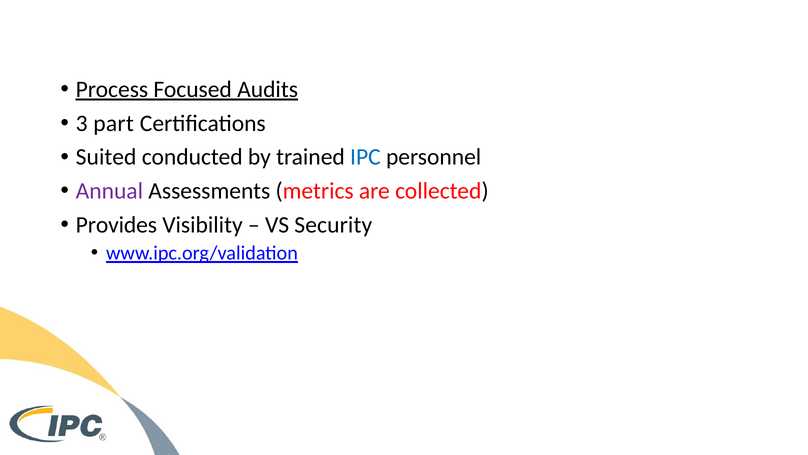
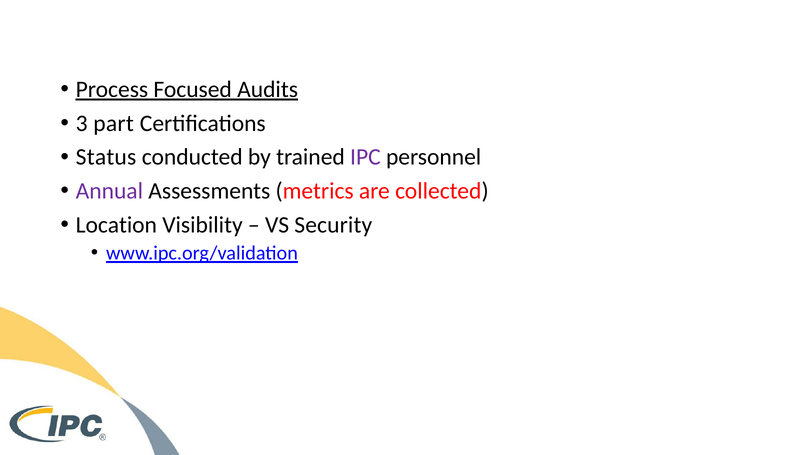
Suited: Suited -> Status
IPC colour: blue -> purple
Provides: Provides -> Location
